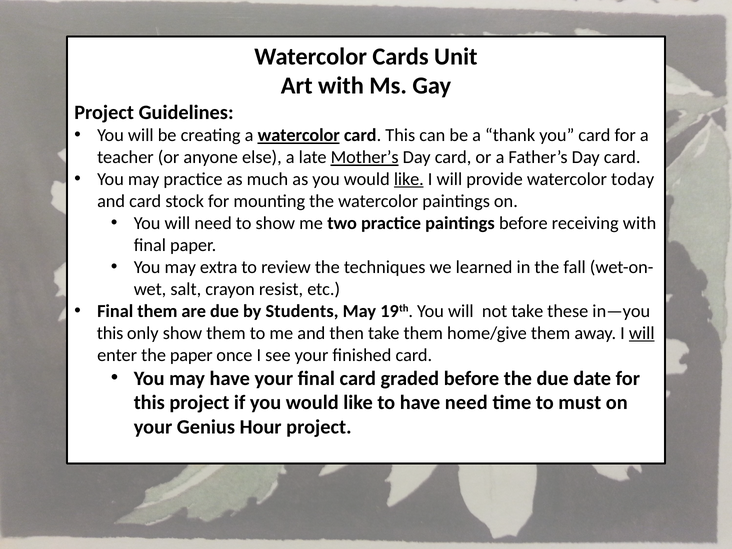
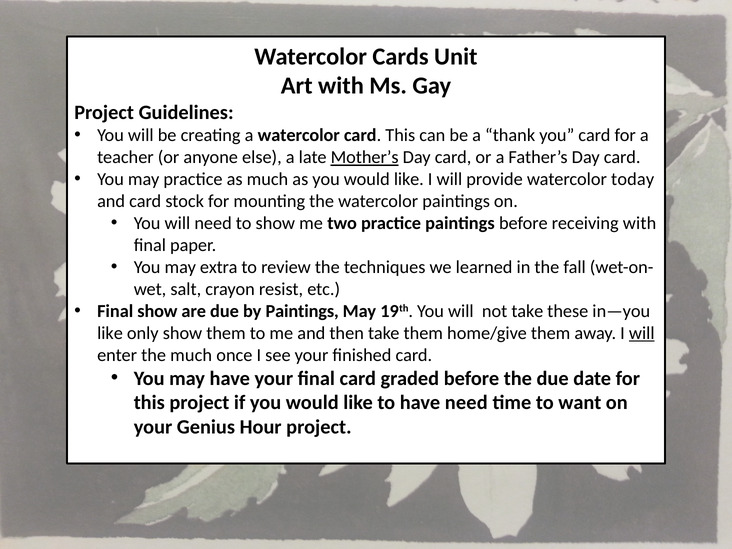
watercolor at (299, 135) underline: present -> none
like at (409, 179) underline: present -> none
Final them: them -> show
by Students: Students -> Paintings
this at (110, 333): this -> like
the paper: paper -> much
must: must -> want
